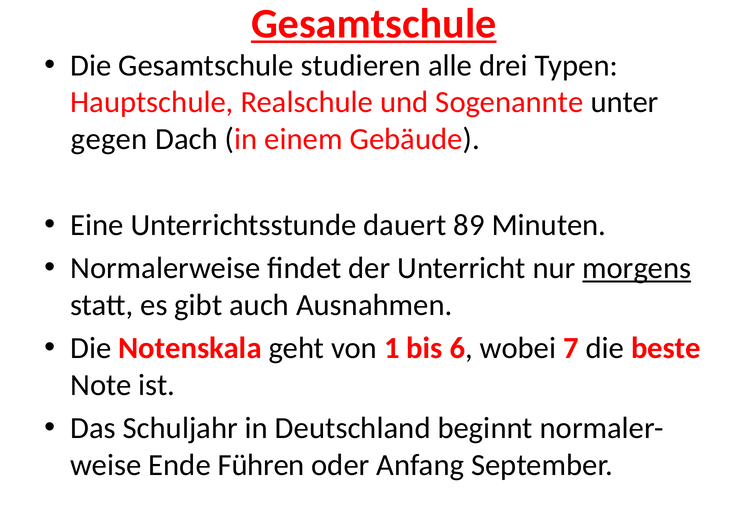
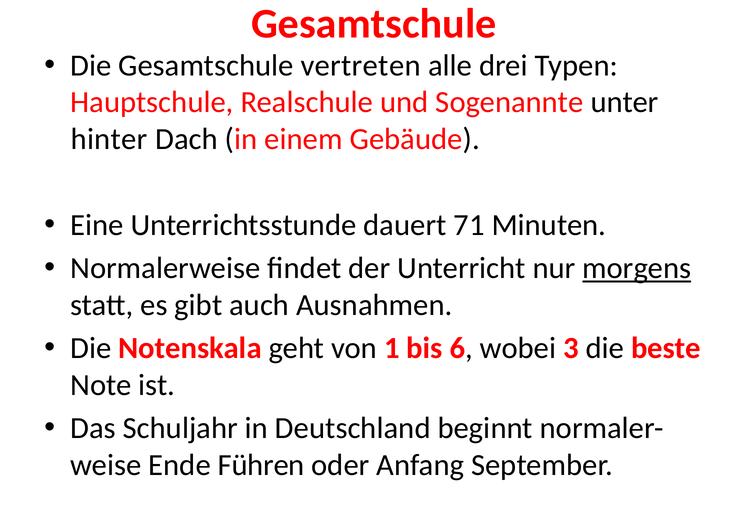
Gesamtschule at (374, 24) underline: present -> none
studieren: studieren -> vertreten
gegen: gegen -> hinter
89: 89 -> 71
7: 7 -> 3
